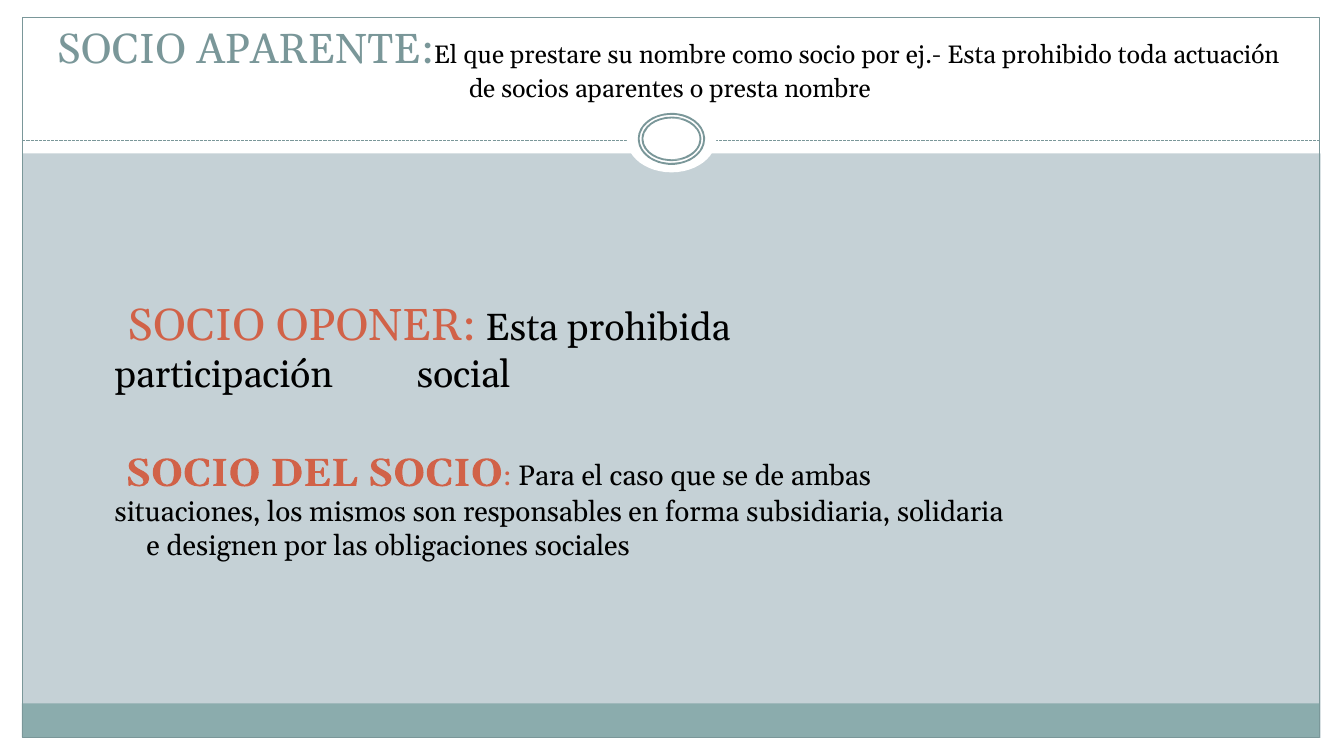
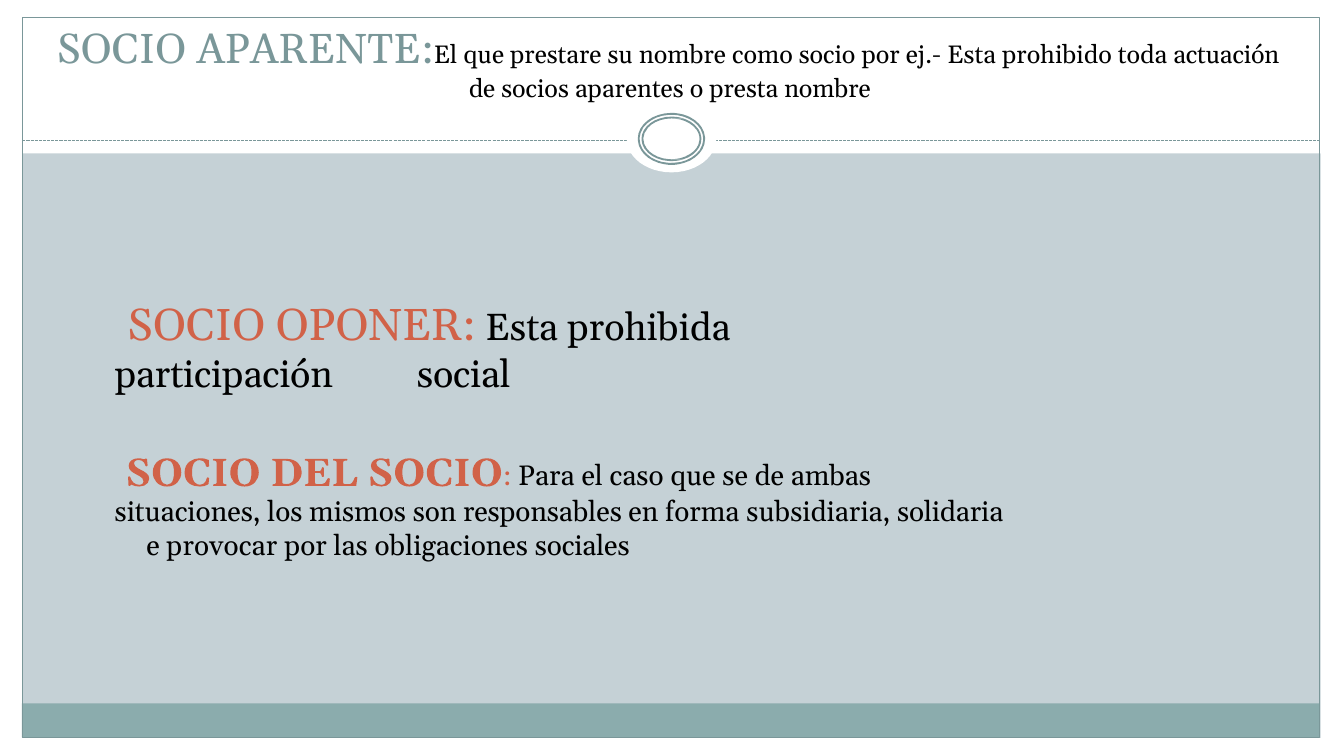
designen: designen -> provocar
